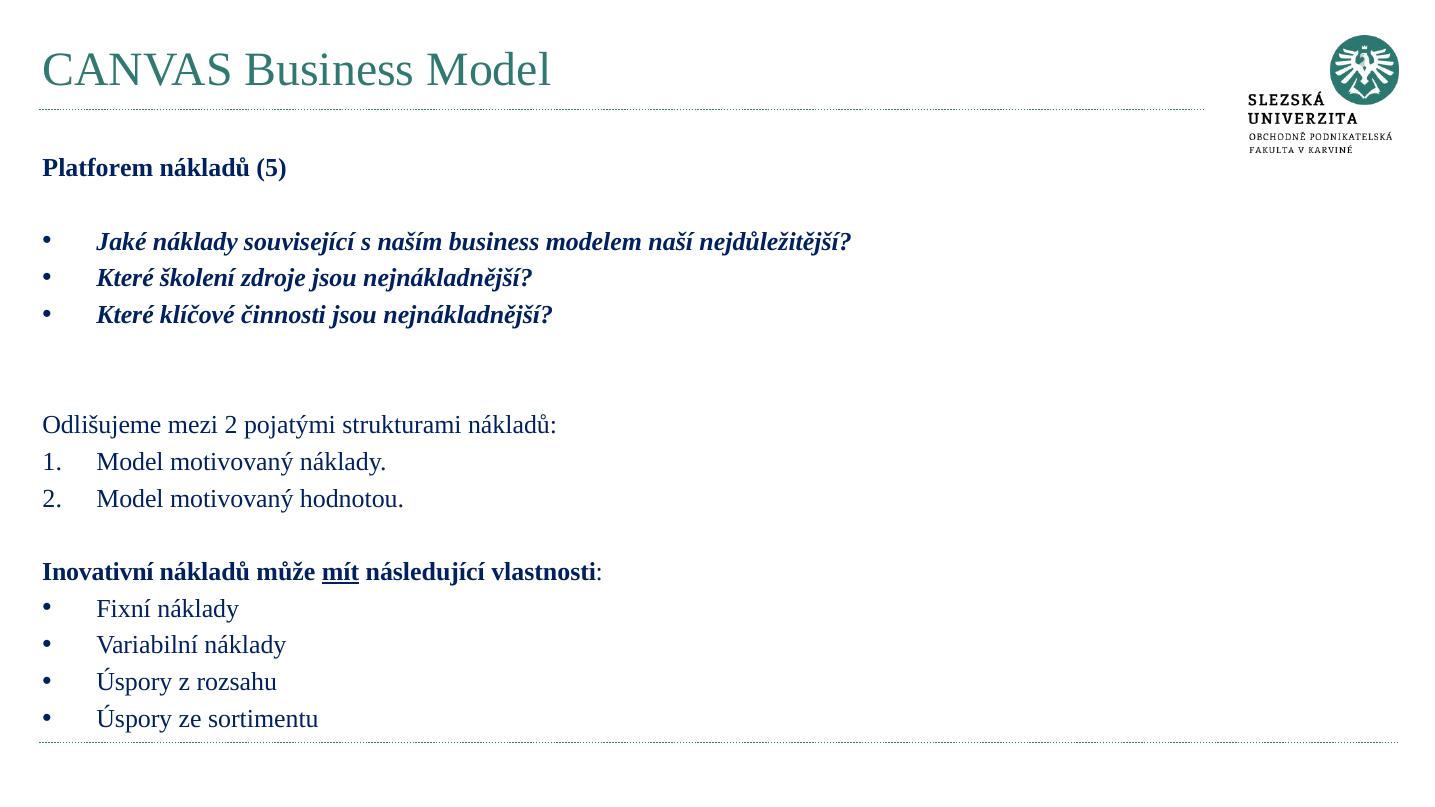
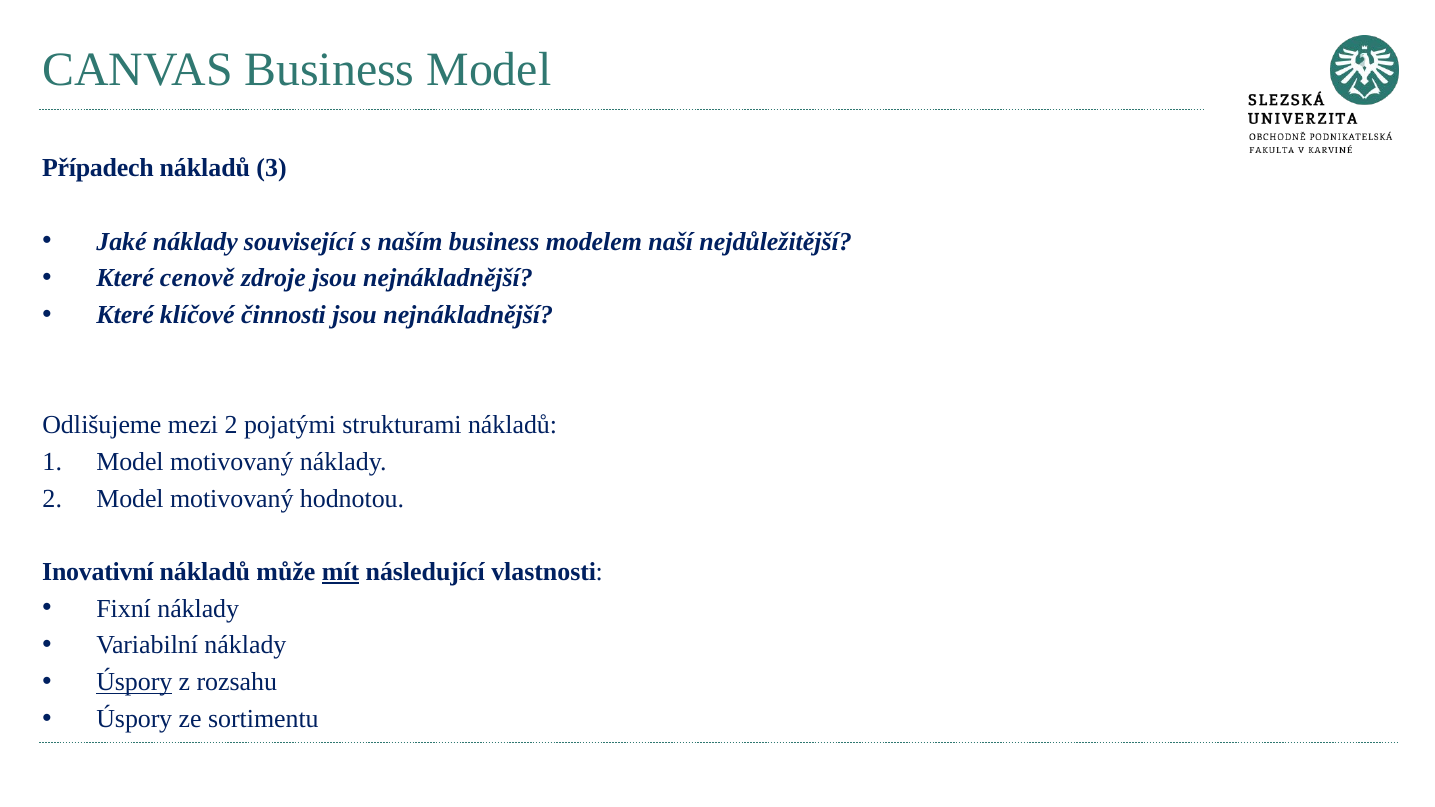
Platforem: Platforem -> Případech
5: 5 -> 3
školení: školení -> cenově
Úspory at (134, 682) underline: none -> present
